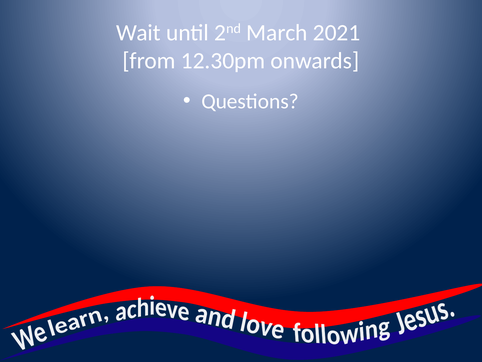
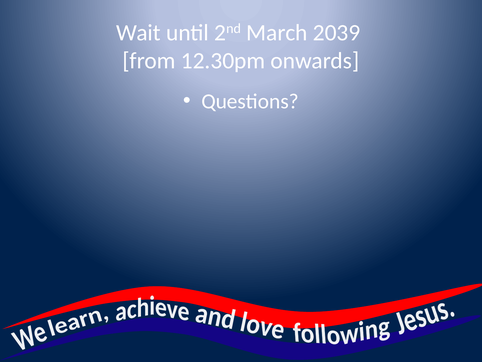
2021: 2021 -> 2039
